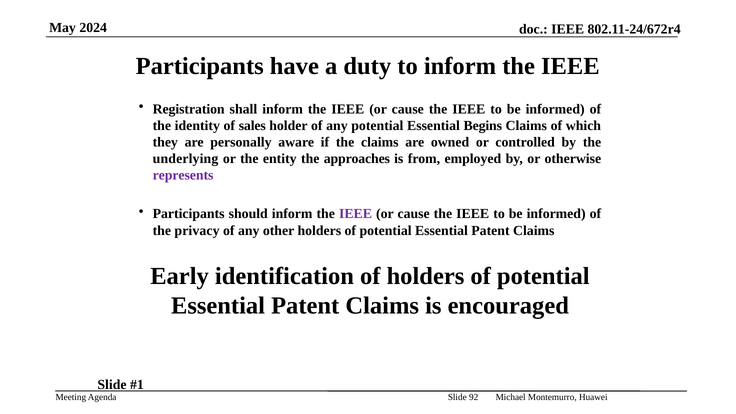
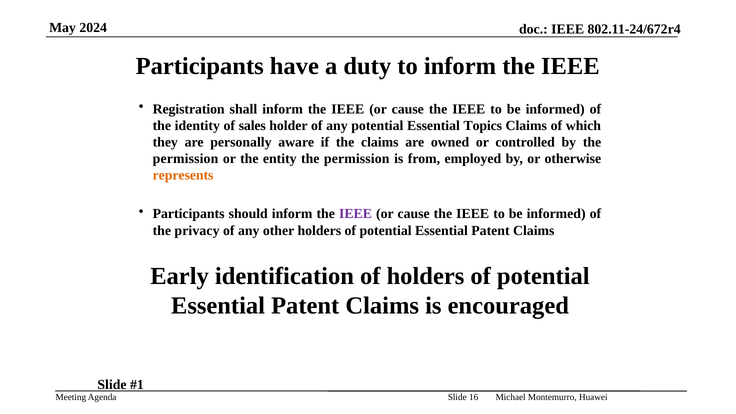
Begins: Begins -> Topics
underlying at (186, 159): underlying -> permission
entity the approaches: approaches -> permission
represents colour: purple -> orange
92: 92 -> 16
